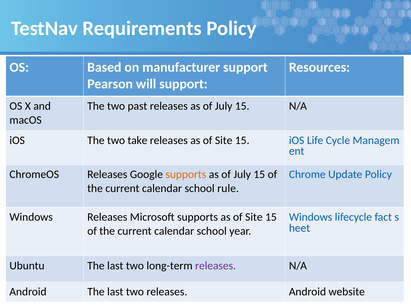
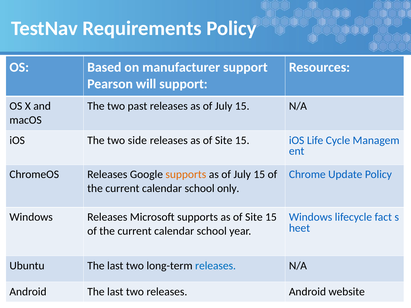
take: take -> side
rule: rule -> only
releases at (216, 266) colour: purple -> blue
